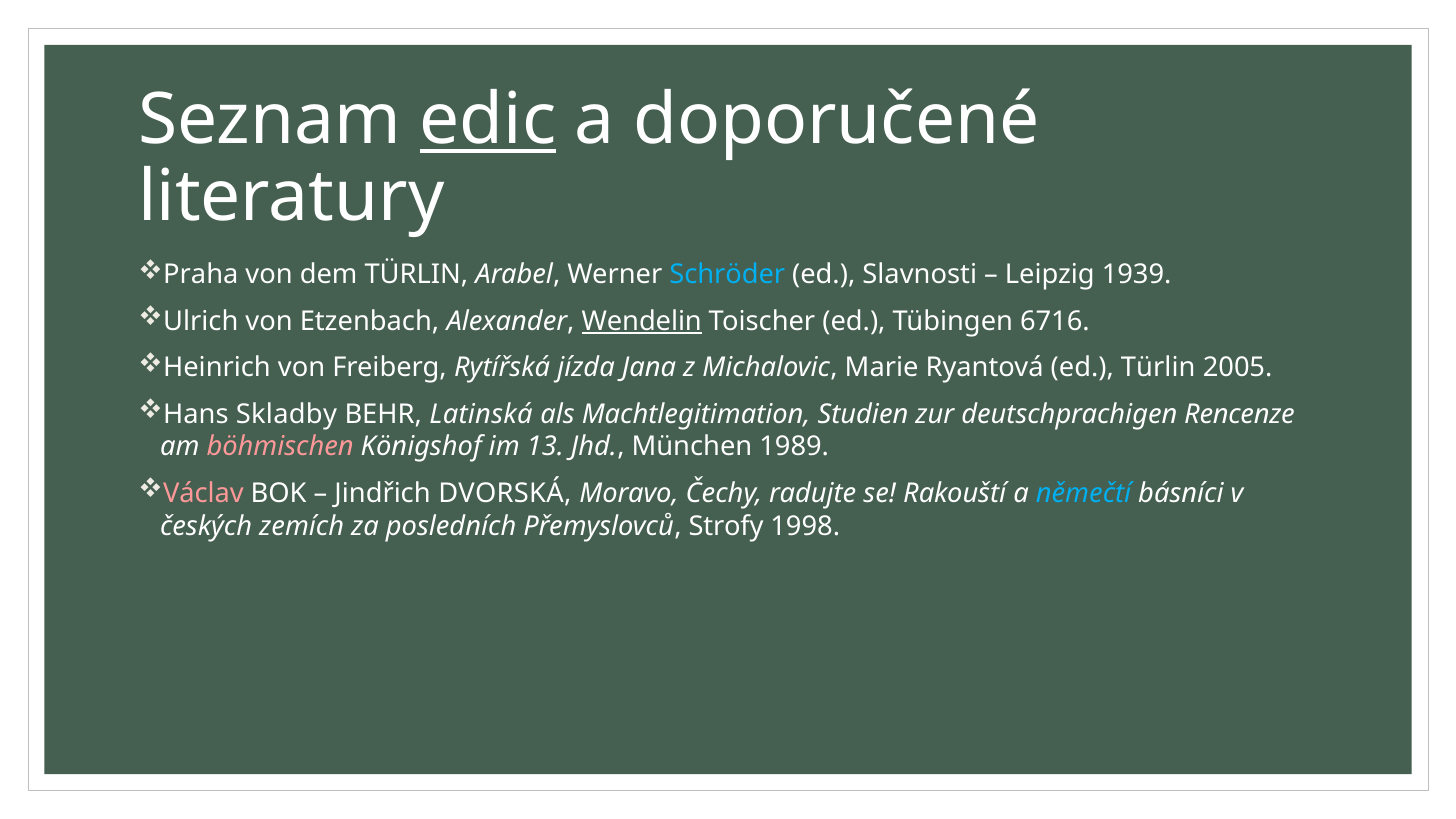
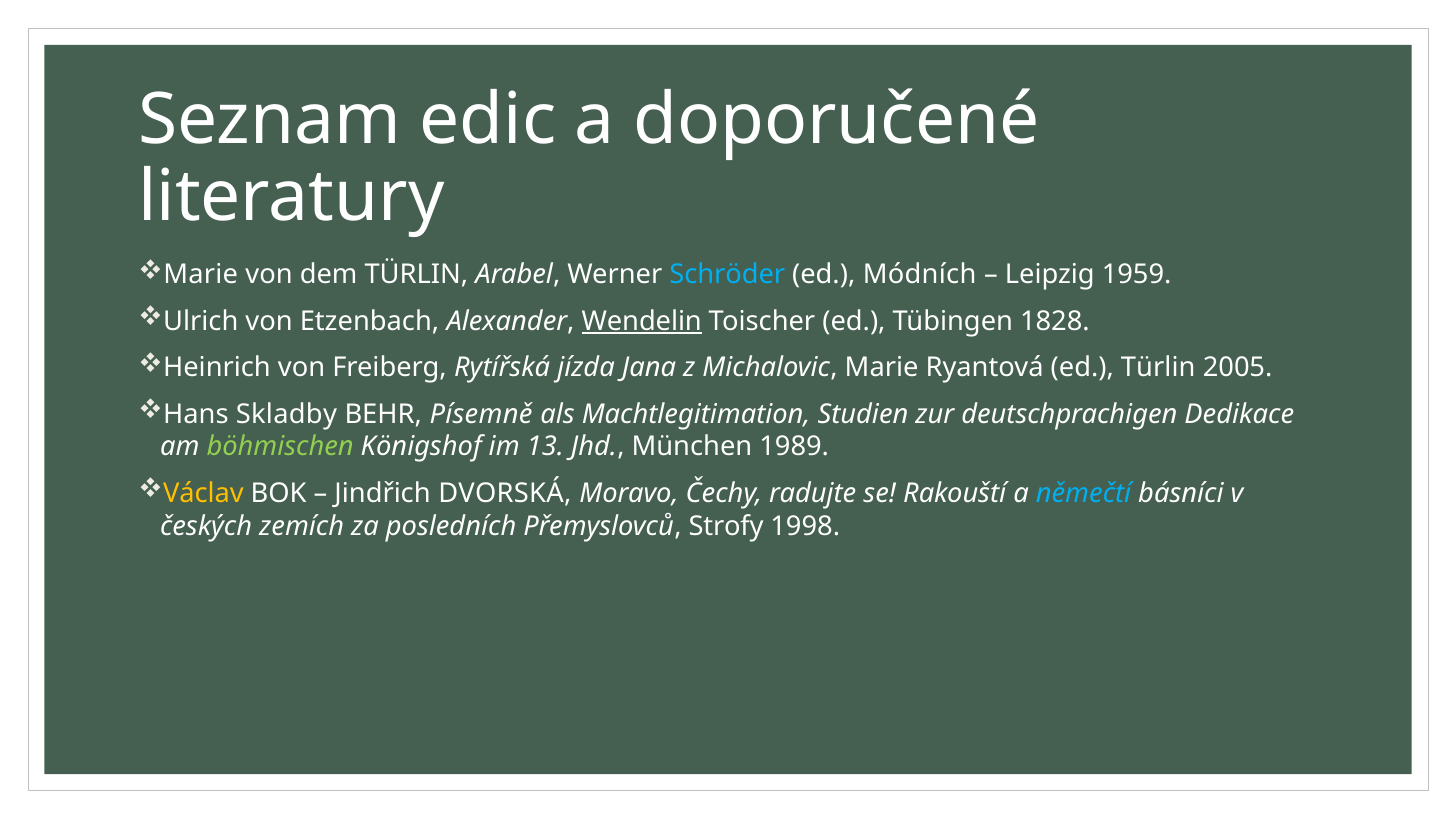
edic underline: present -> none
Praha at (201, 275): Praha -> Marie
Slavnosti: Slavnosti -> Módních
1939: 1939 -> 1959
6716: 6716 -> 1828
Latinská: Latinská -> Písemně
Rencenze: Rencenze -> Dedikace
böhmischen colour: pink -> light green
Václav colour: pink -> yellow
